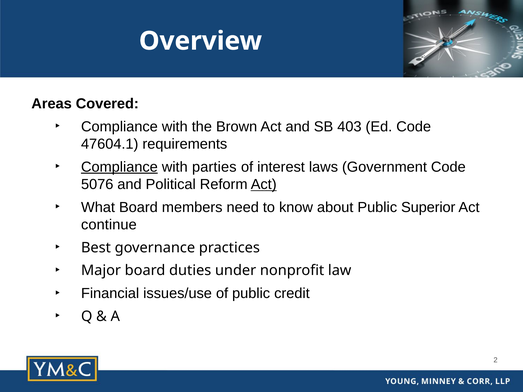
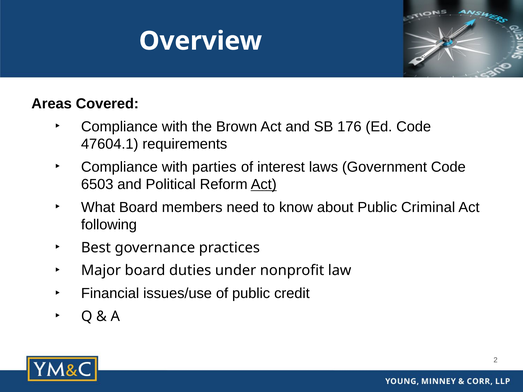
403: 403 -> 176
Compliance at (119, 167) underline: present -> none
5076: 5076 -> 6503
Superior: Superior -> Criminal
continue: continue -> following
